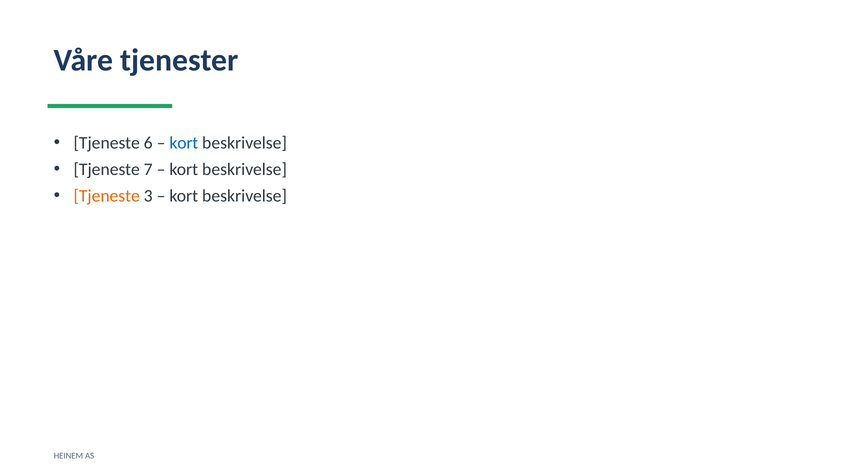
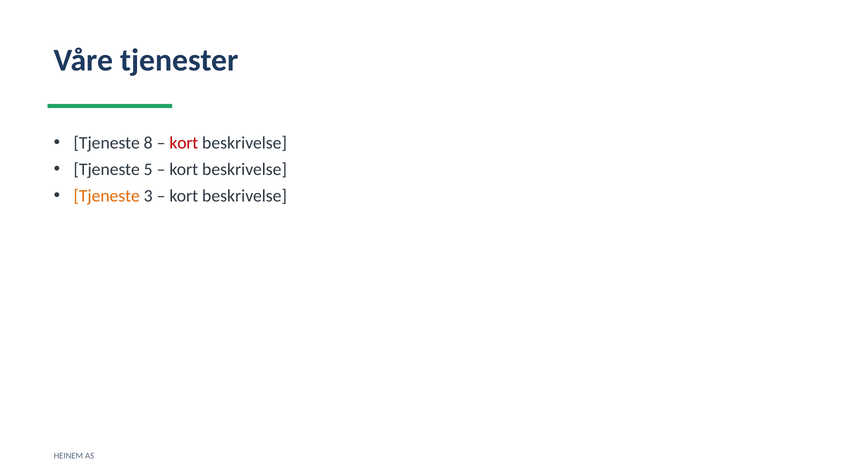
6: 6 -> 8
kort at (184, 143) colour: blue -> red
7: 7 -> 5
